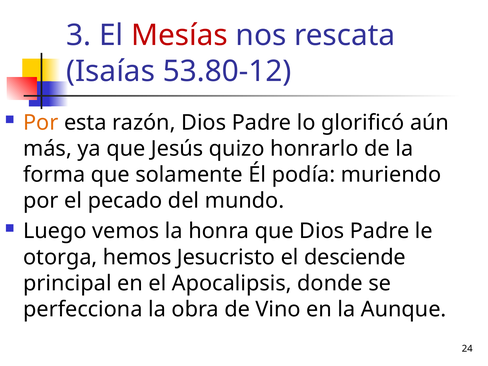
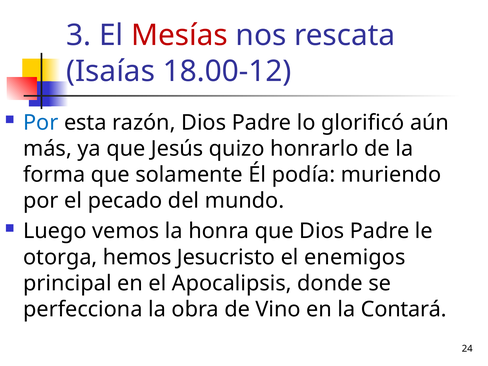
53.80-12: 53.80-12 -> 18.00-12
Por at (41, 123) colour: orange -> blue
desciende: desciende -> enemigos
Aunque: Aunque -> Contará
